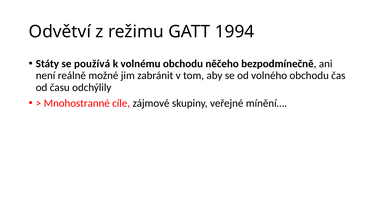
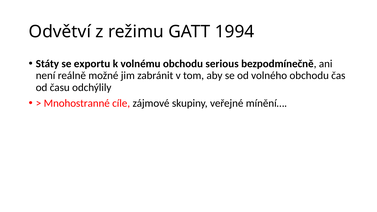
používá: používá -> exportu
něčeho: něčeho -> serious
